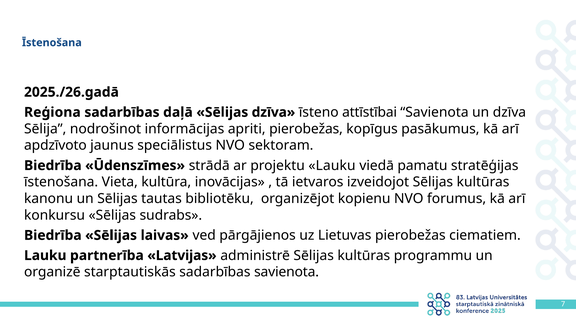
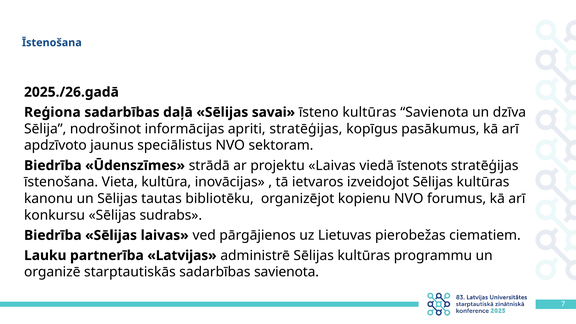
Sēlijas dzīva: dzīva -> savai
īsteno attīstībai: attīstībai -> kultūras
apriti pierobežas: pierobežas -> stratēģijas
projektu Lauku: Lauku -> Laivas
pamatu: pamatu -> īstenots
